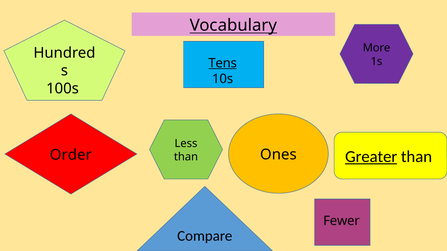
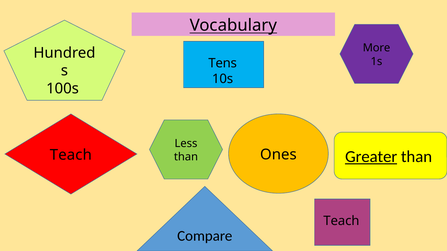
Tens underline: present -> none
Order at (71, 155): Order -> Teach
Fewer at (341, 221): Fewer -> Teach
